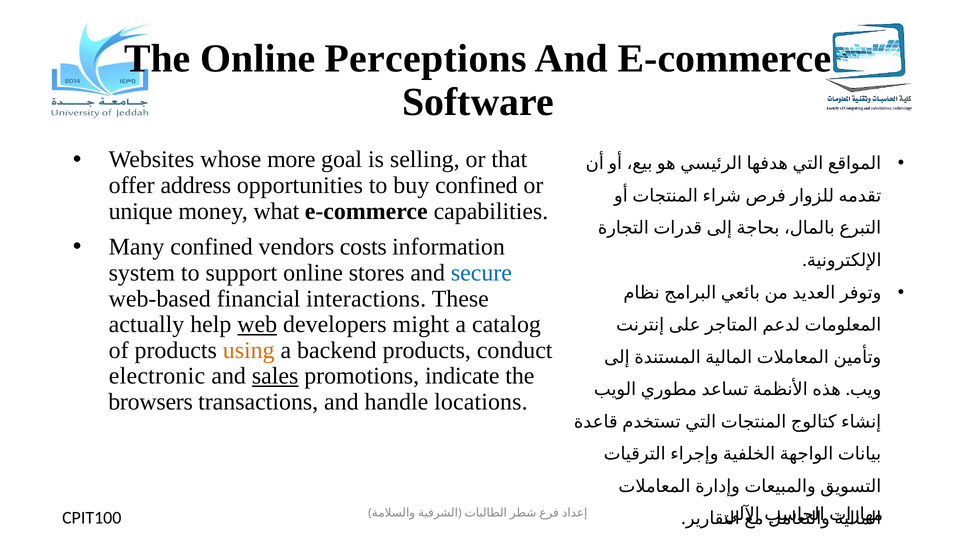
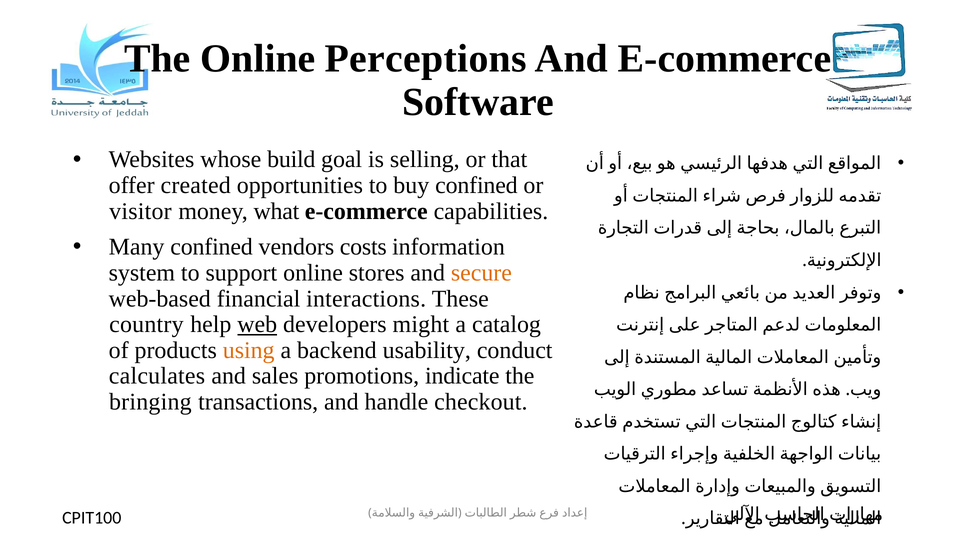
more: more -> build
address: address -> created
unique: unique -> visitor
secure colour: blue -> orange
actually: actually -> country
backend products: products -> usability
electronic: electronic -> calculates
sales underline: present -> none
browsers: browsers -> bringing
locations: locations -> checkout
